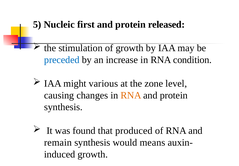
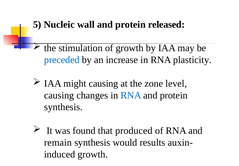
first: first -> wall
condition: condition -> plasticity
might various: various -> causing
RNA at (131, 95) colour: orange -> blue
means: means -> results
